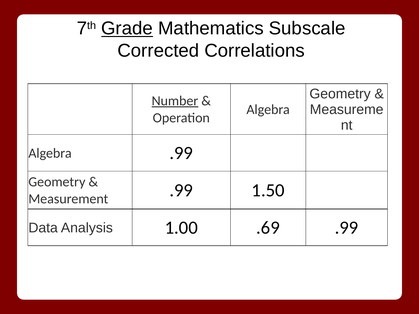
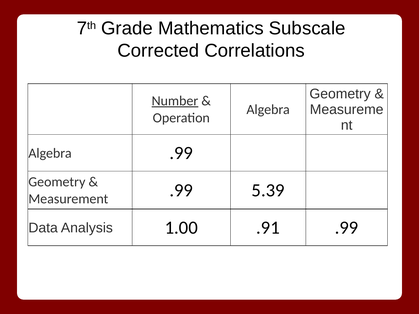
Grade underline: present -> none
1.50: 1.50 -> 5.39
.69: .69 -> .91
